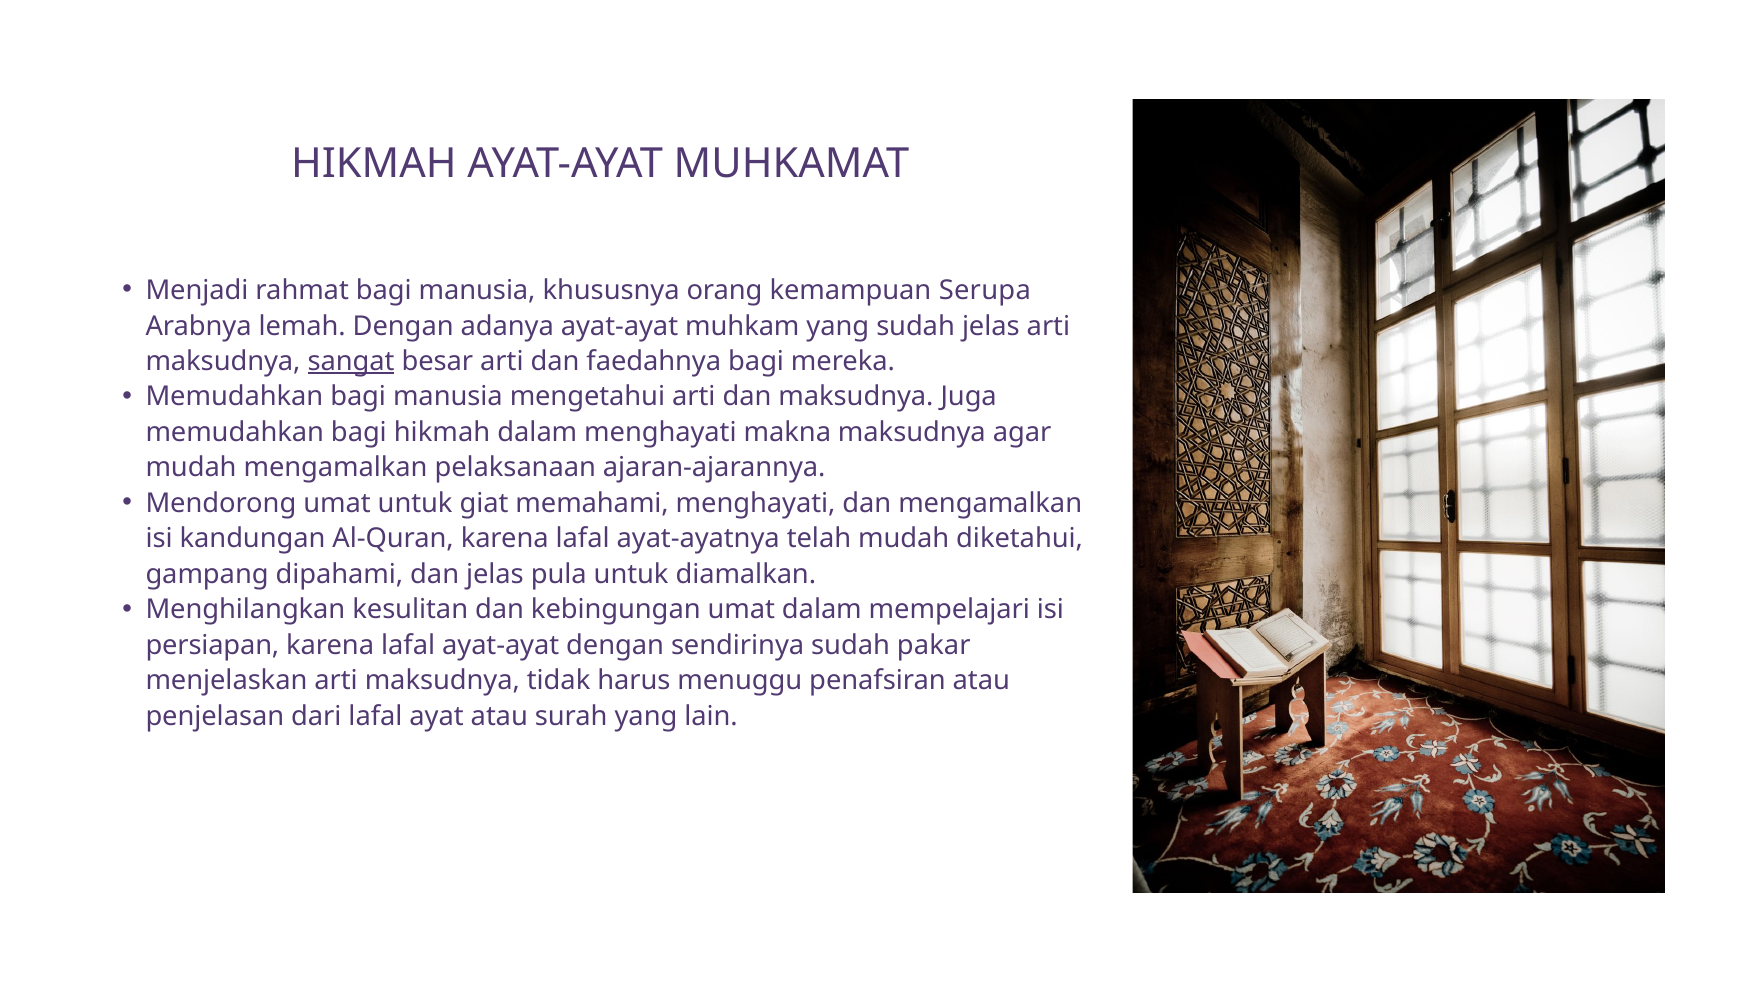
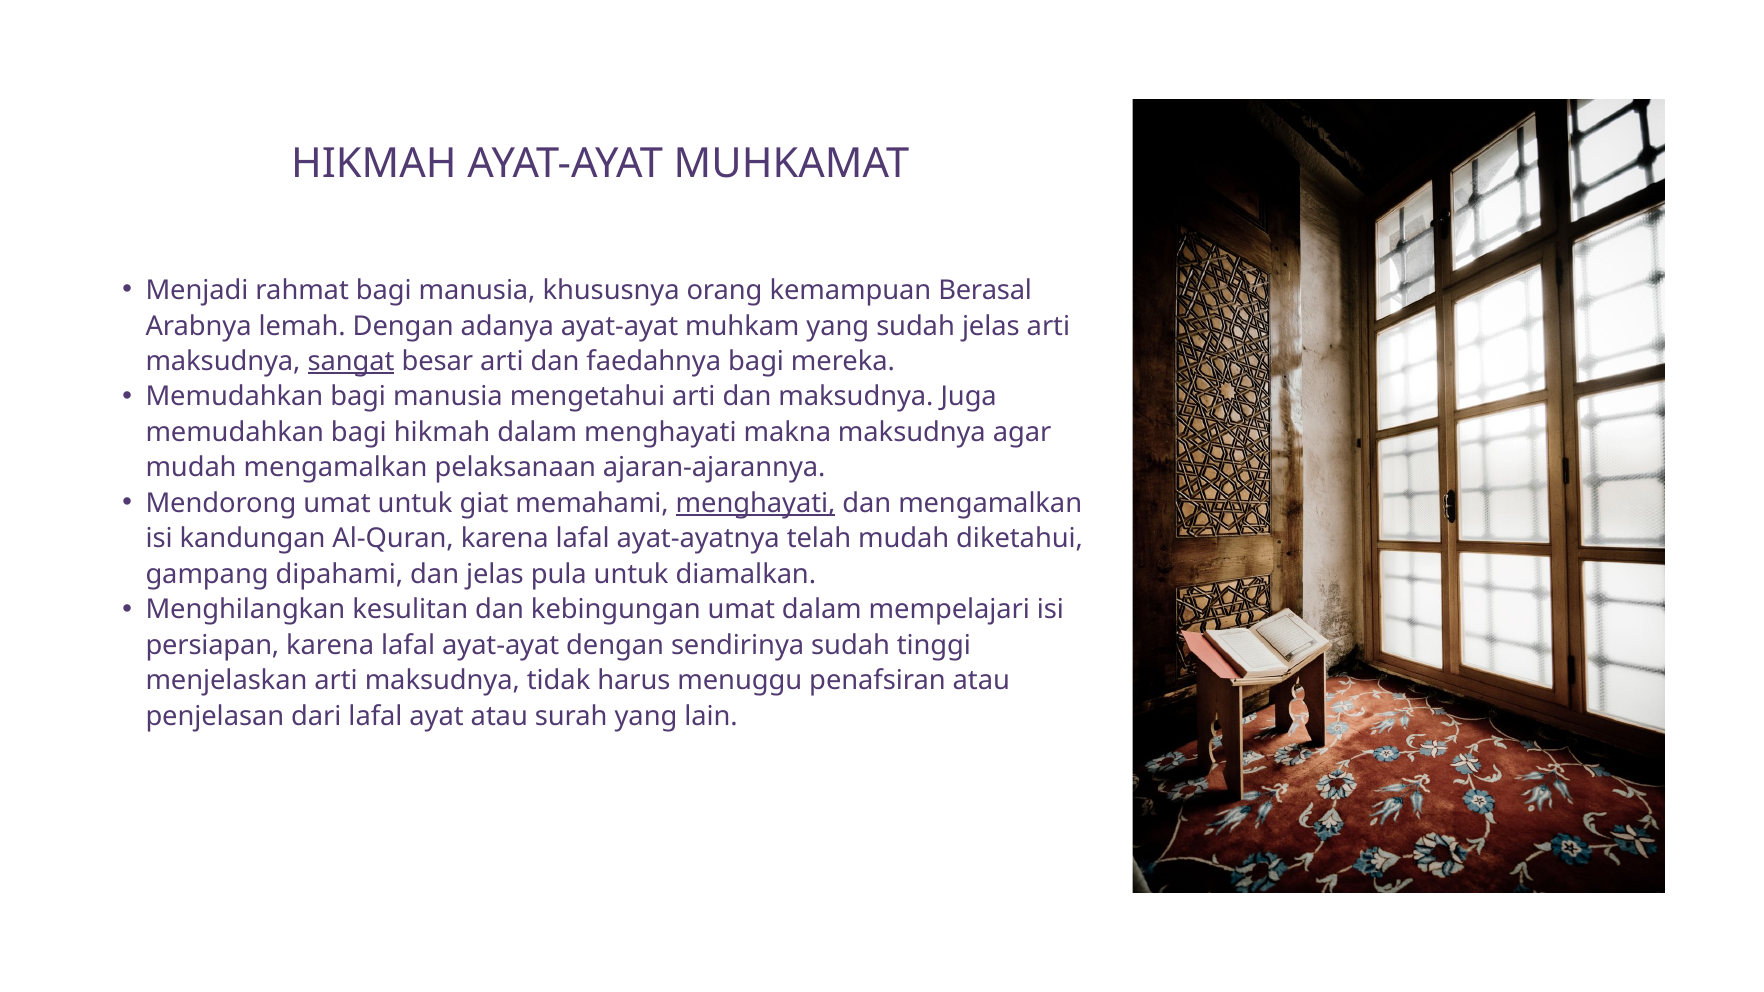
Serupa: Serupa -> Berasal
menghayati at (756, 504) underline: none -> present
pakar: pakar -> tinggi
